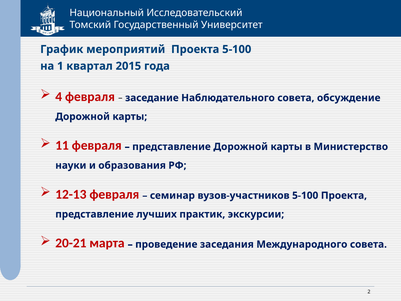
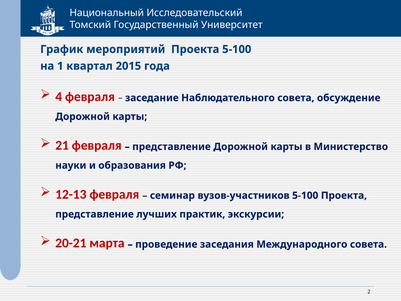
11: 11 -> 21
